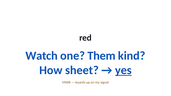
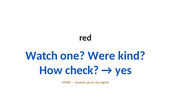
Them: Them -> Were
sheet: sheet -> check
yes underline: present -> none
